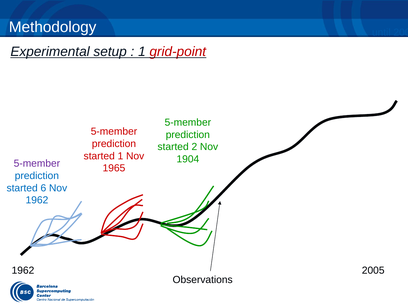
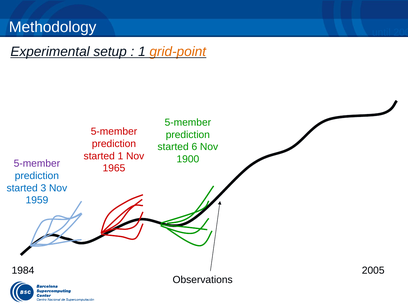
grid-point colour: red -> orange
2: 2 -> 6
1904: 1904 -> 1900
6: 6 -> 3
1962 at (37, 200): 1962 -> 1959
1962 at (23, 270): 1962 -> 1984
